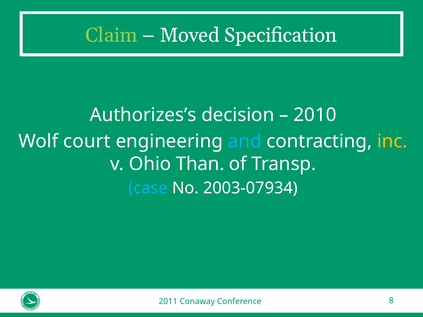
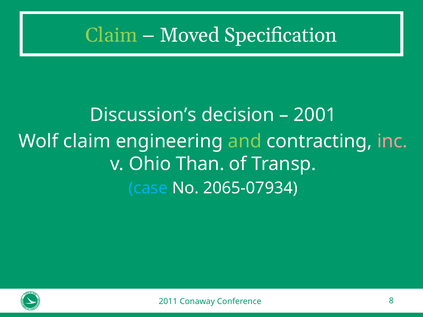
Authorizes’s: Authorizes’s -> Discussion’s
2010: 2010 -> 2001
Wolf court: court -> claim
and colour: light blue -> light green
inc colour: yellow -> pink
2003-07934: 2003-07934 -> 2065-07934
